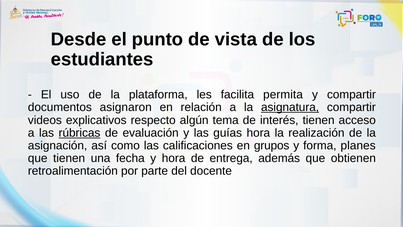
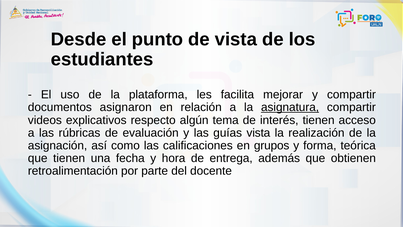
permita: permita -> mejorar
rúbricas underline: present -> none
guías hora: hora -> vista
planes: planes -> teórica
